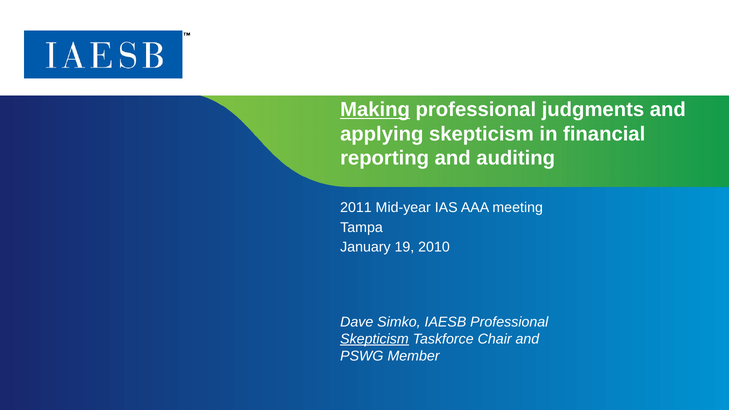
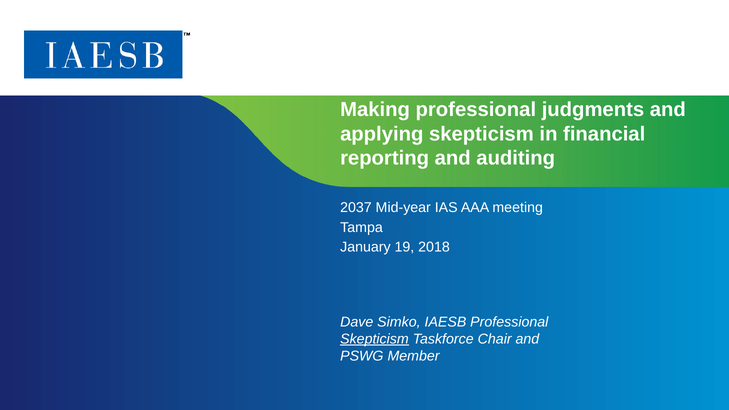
Making underline: present -> none
2011: 2011 -> 2037
2010: 2010 -> 2018
